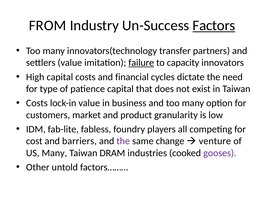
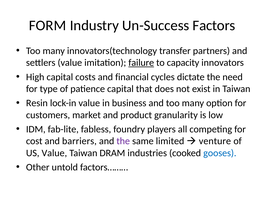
FROM: FROM -> FORM
Factors underline: present -> none
Costs at (37, 103): Costs -> Resin
change: change -> limited
US Many: Many -> Value
gooses colour: purple -> blue
